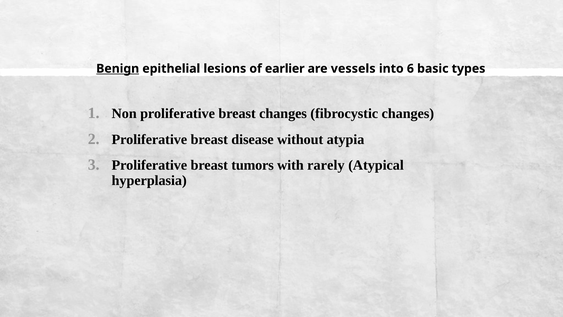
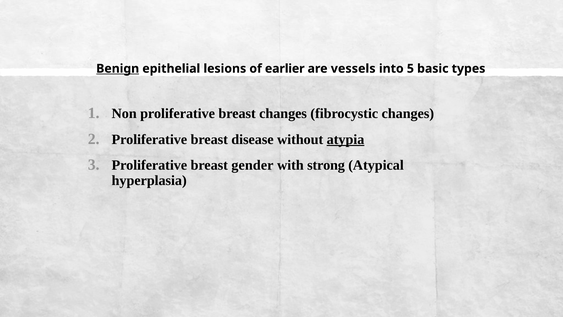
6: 6 -> 5
atypia underline: none -> present
tumors: tumors -> gender
rarely: rarely -> strong
